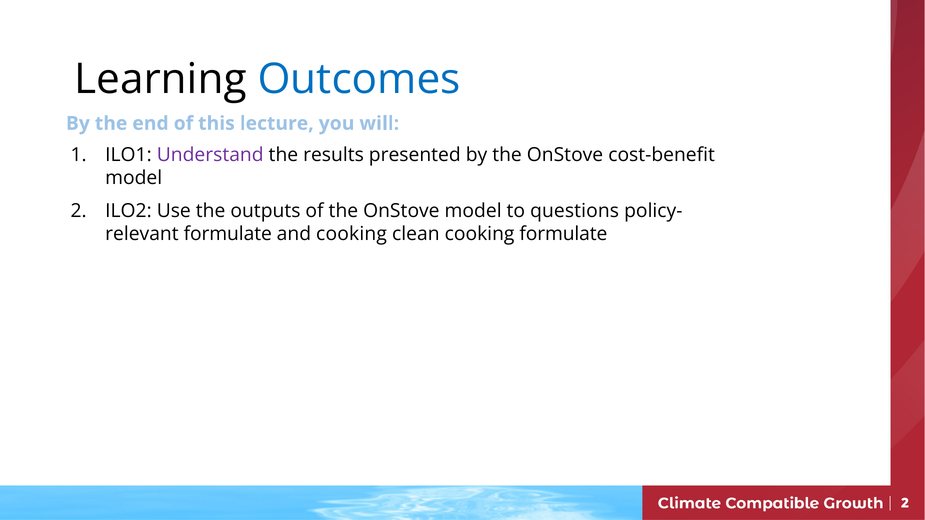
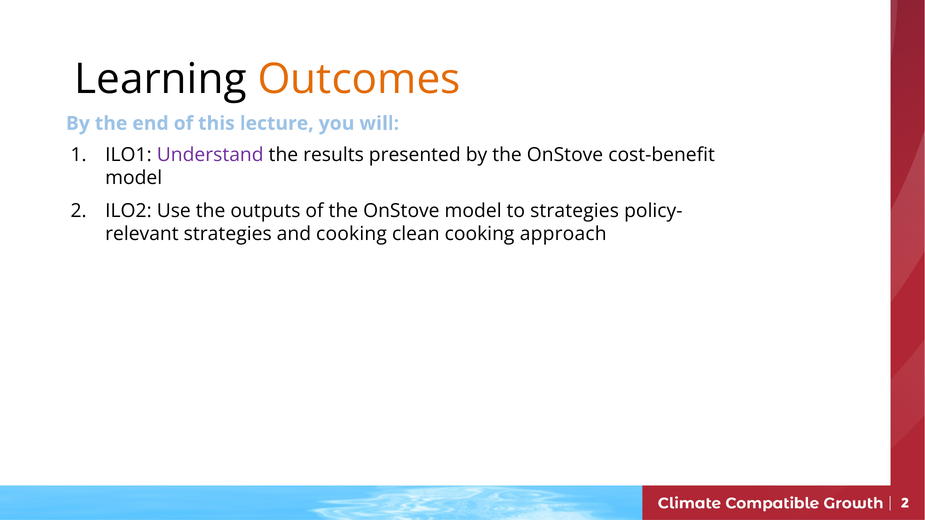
Outcomes colour: blue -> orange
to questions: questions -> strategies
formulate at (228, 234): formulate -> strategies
cooking formulate: formulate -> approach
